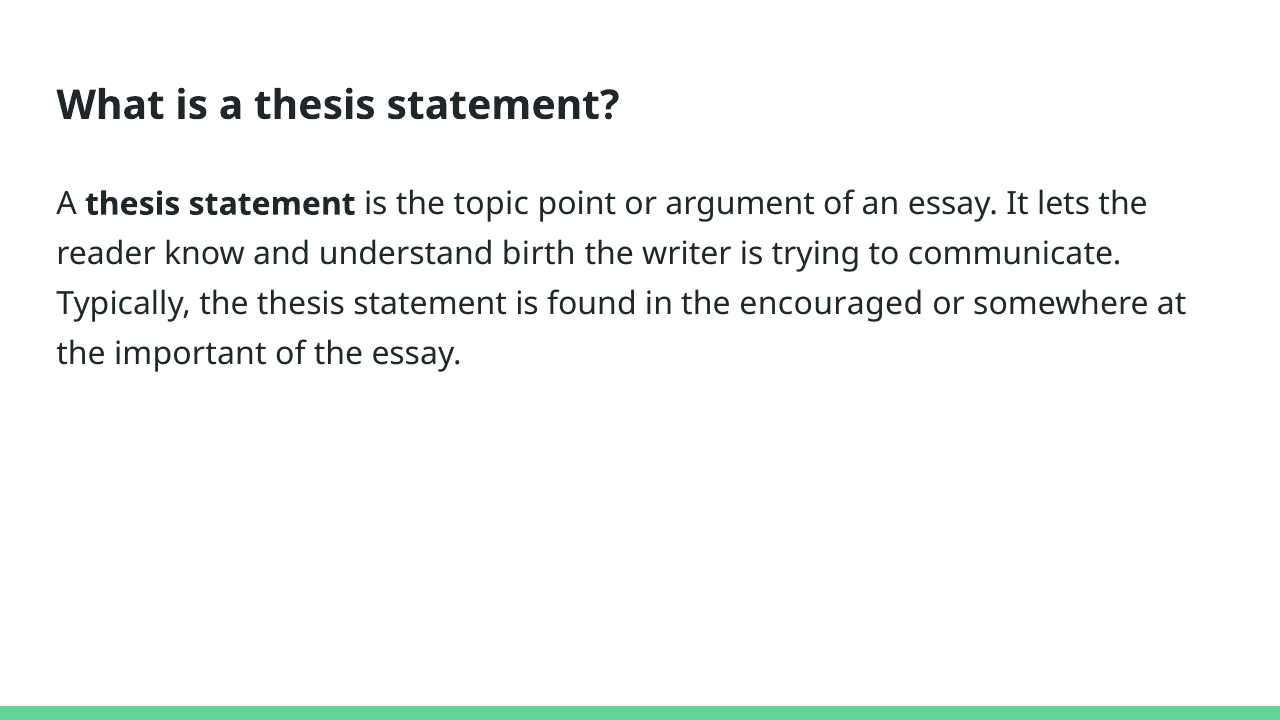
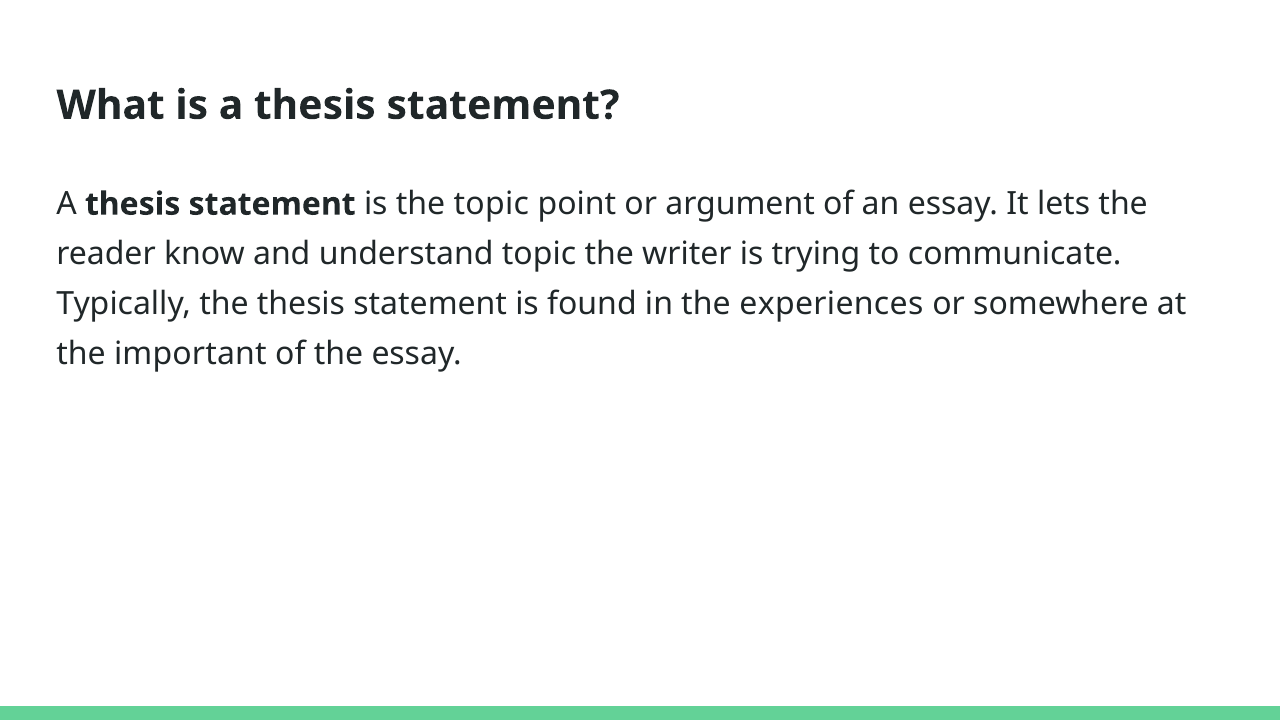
understand birth: birth -> topic
encouraged: encouraged -> experiences
